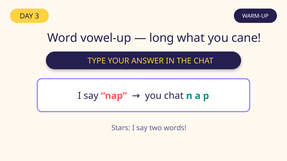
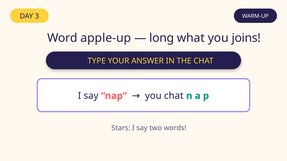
vowel-up: vowel-up -> apple-up
cane: cane -> joins
